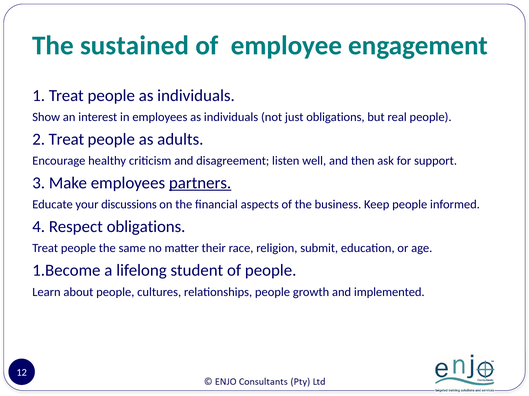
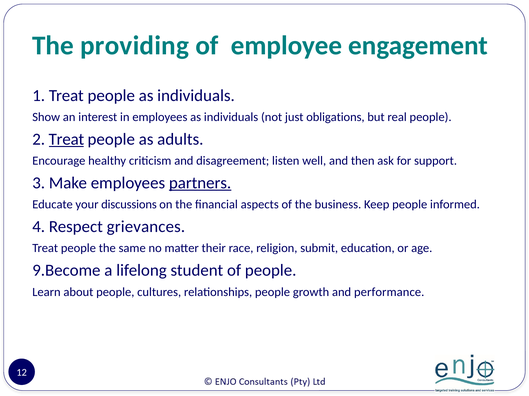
sustained: sustained -> providing
Treat at (66, 139) underline: none -> present
Respect obligations: obligations -> grievances
1.Become: 1.Become -> 9.Become
implemented: implemented -> performance
